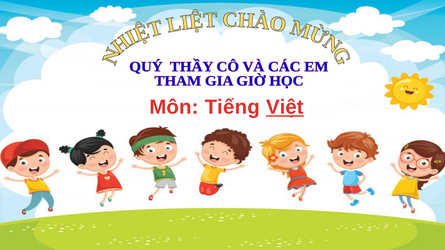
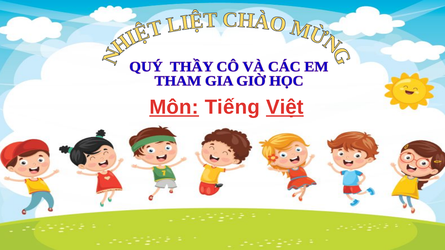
Môn underline: none -> present
